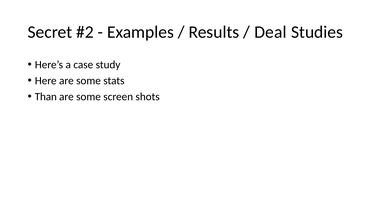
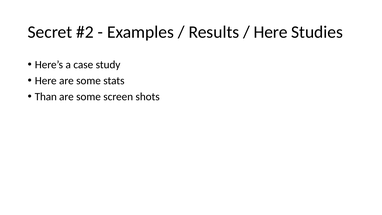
Deal at (270, 32): Deal -> Here
